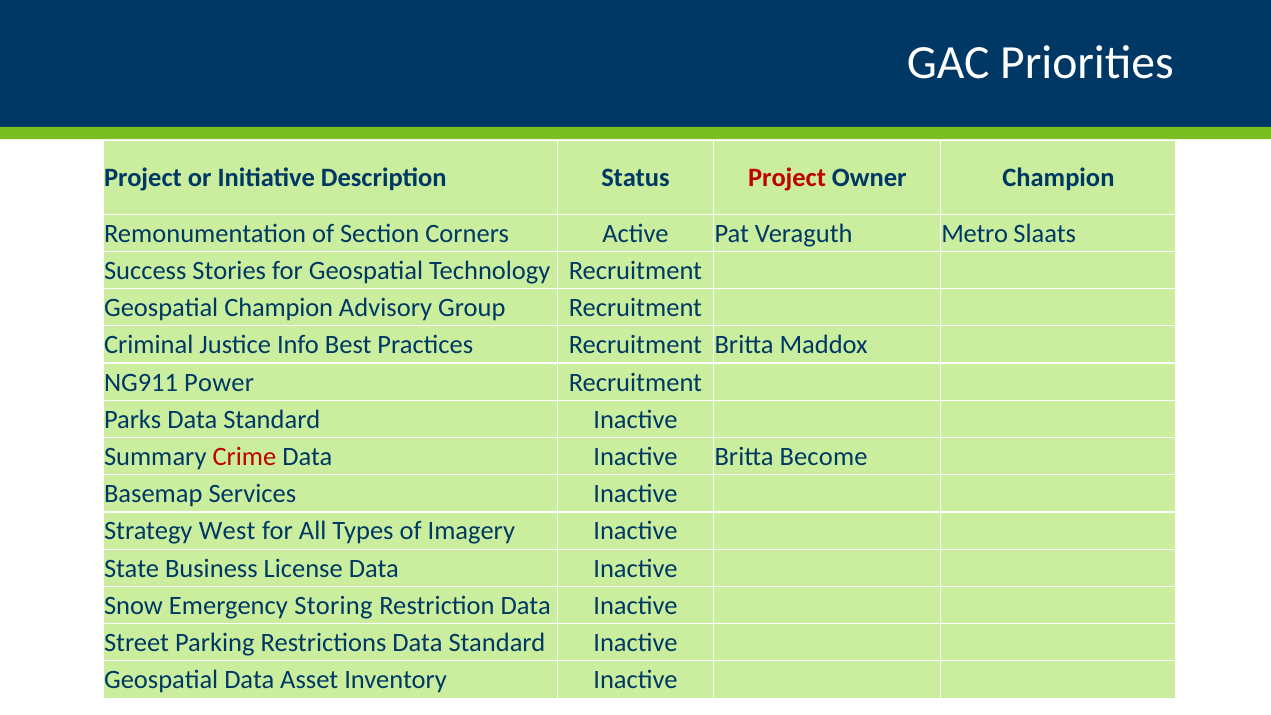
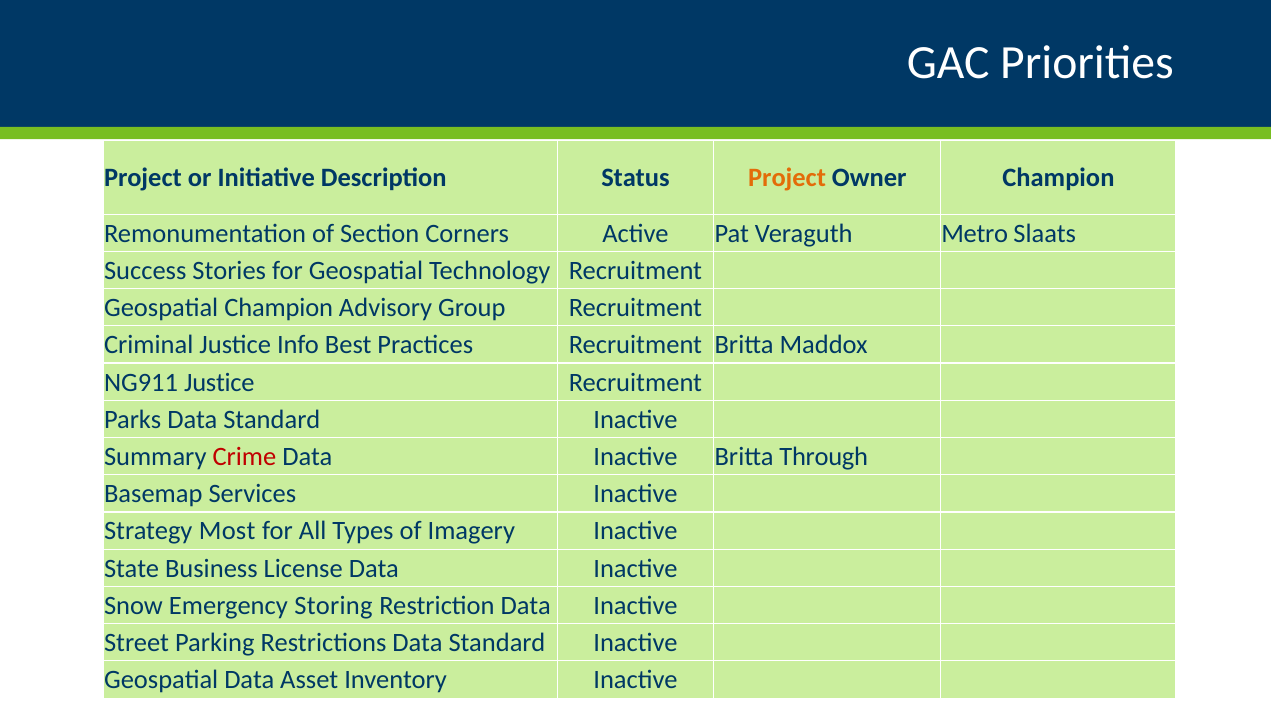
Project at (787, 178) colour: red -> orange
NG911 Power: Power -> Justice
Become: Become -> Through
West: West -> Most
